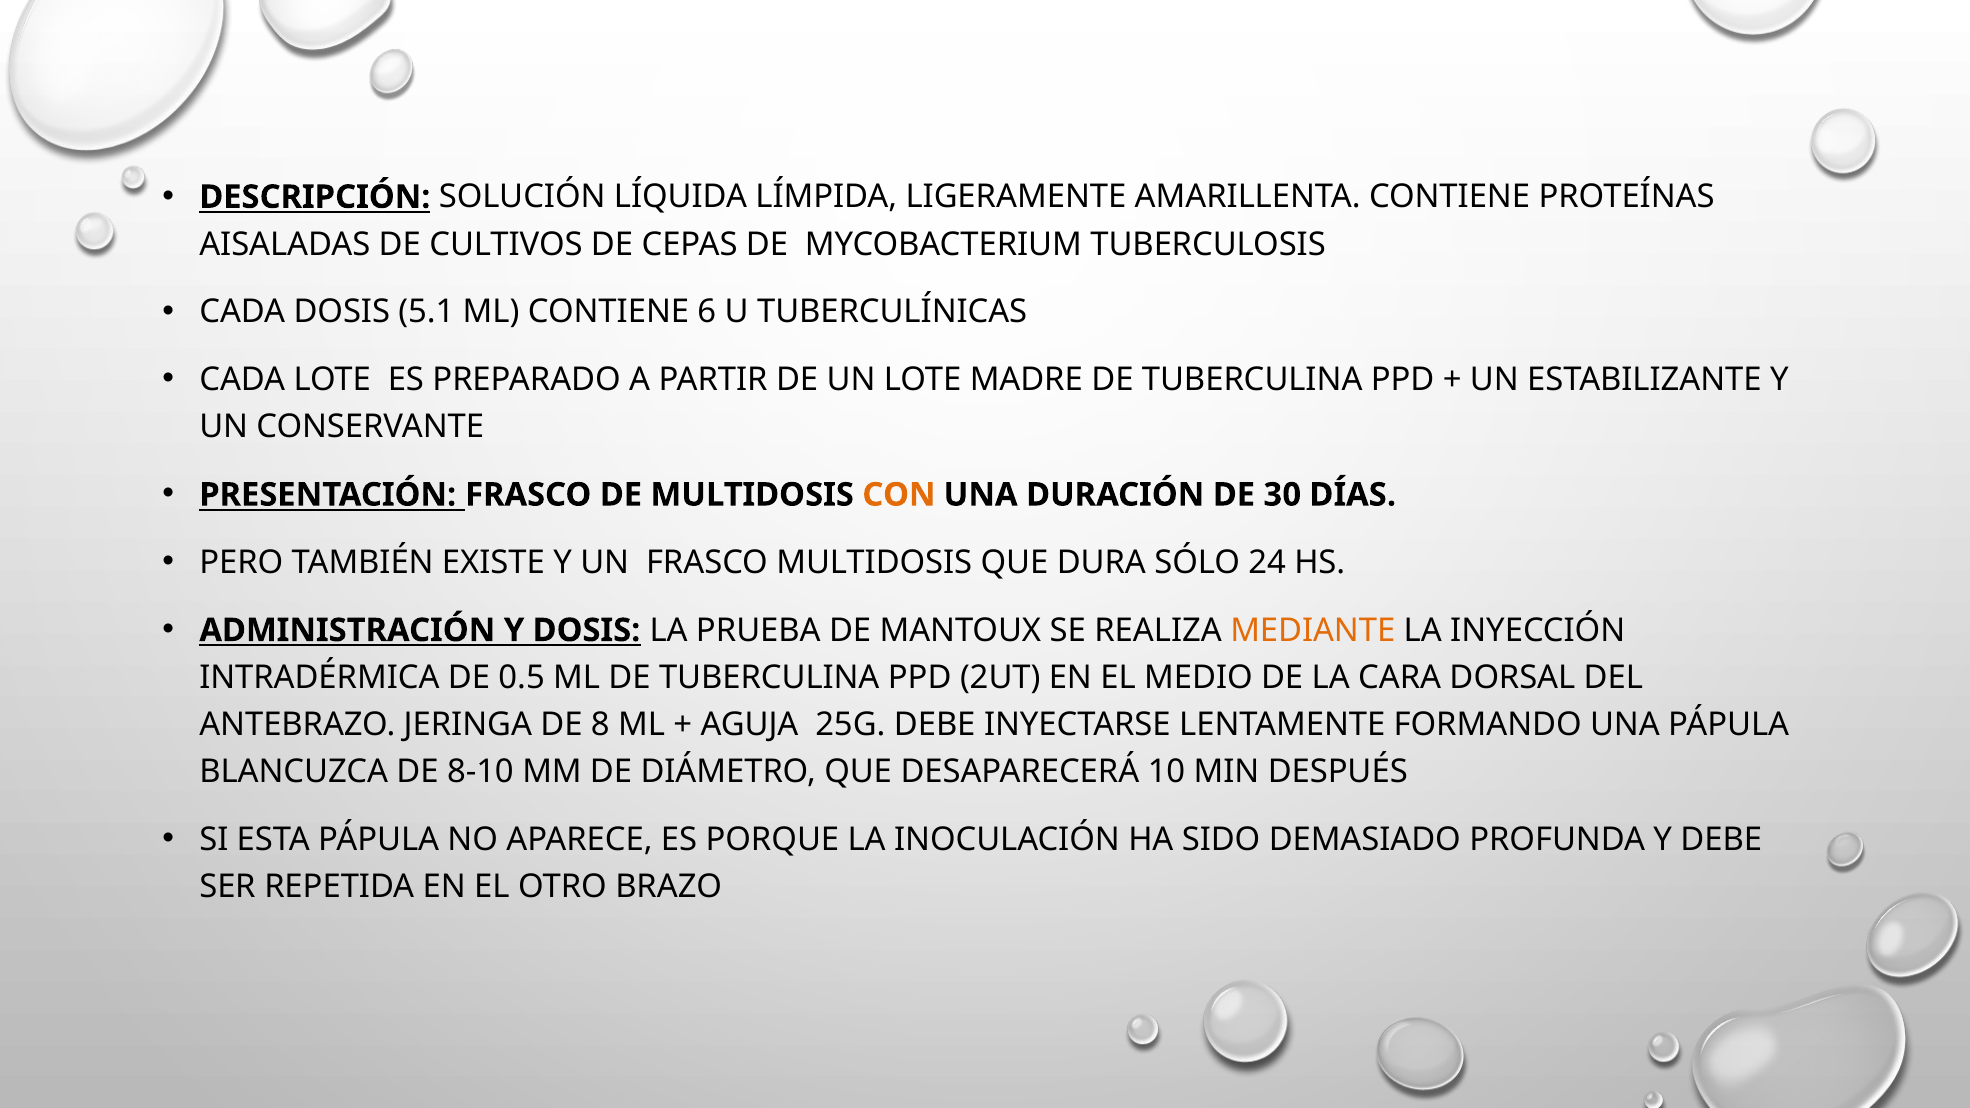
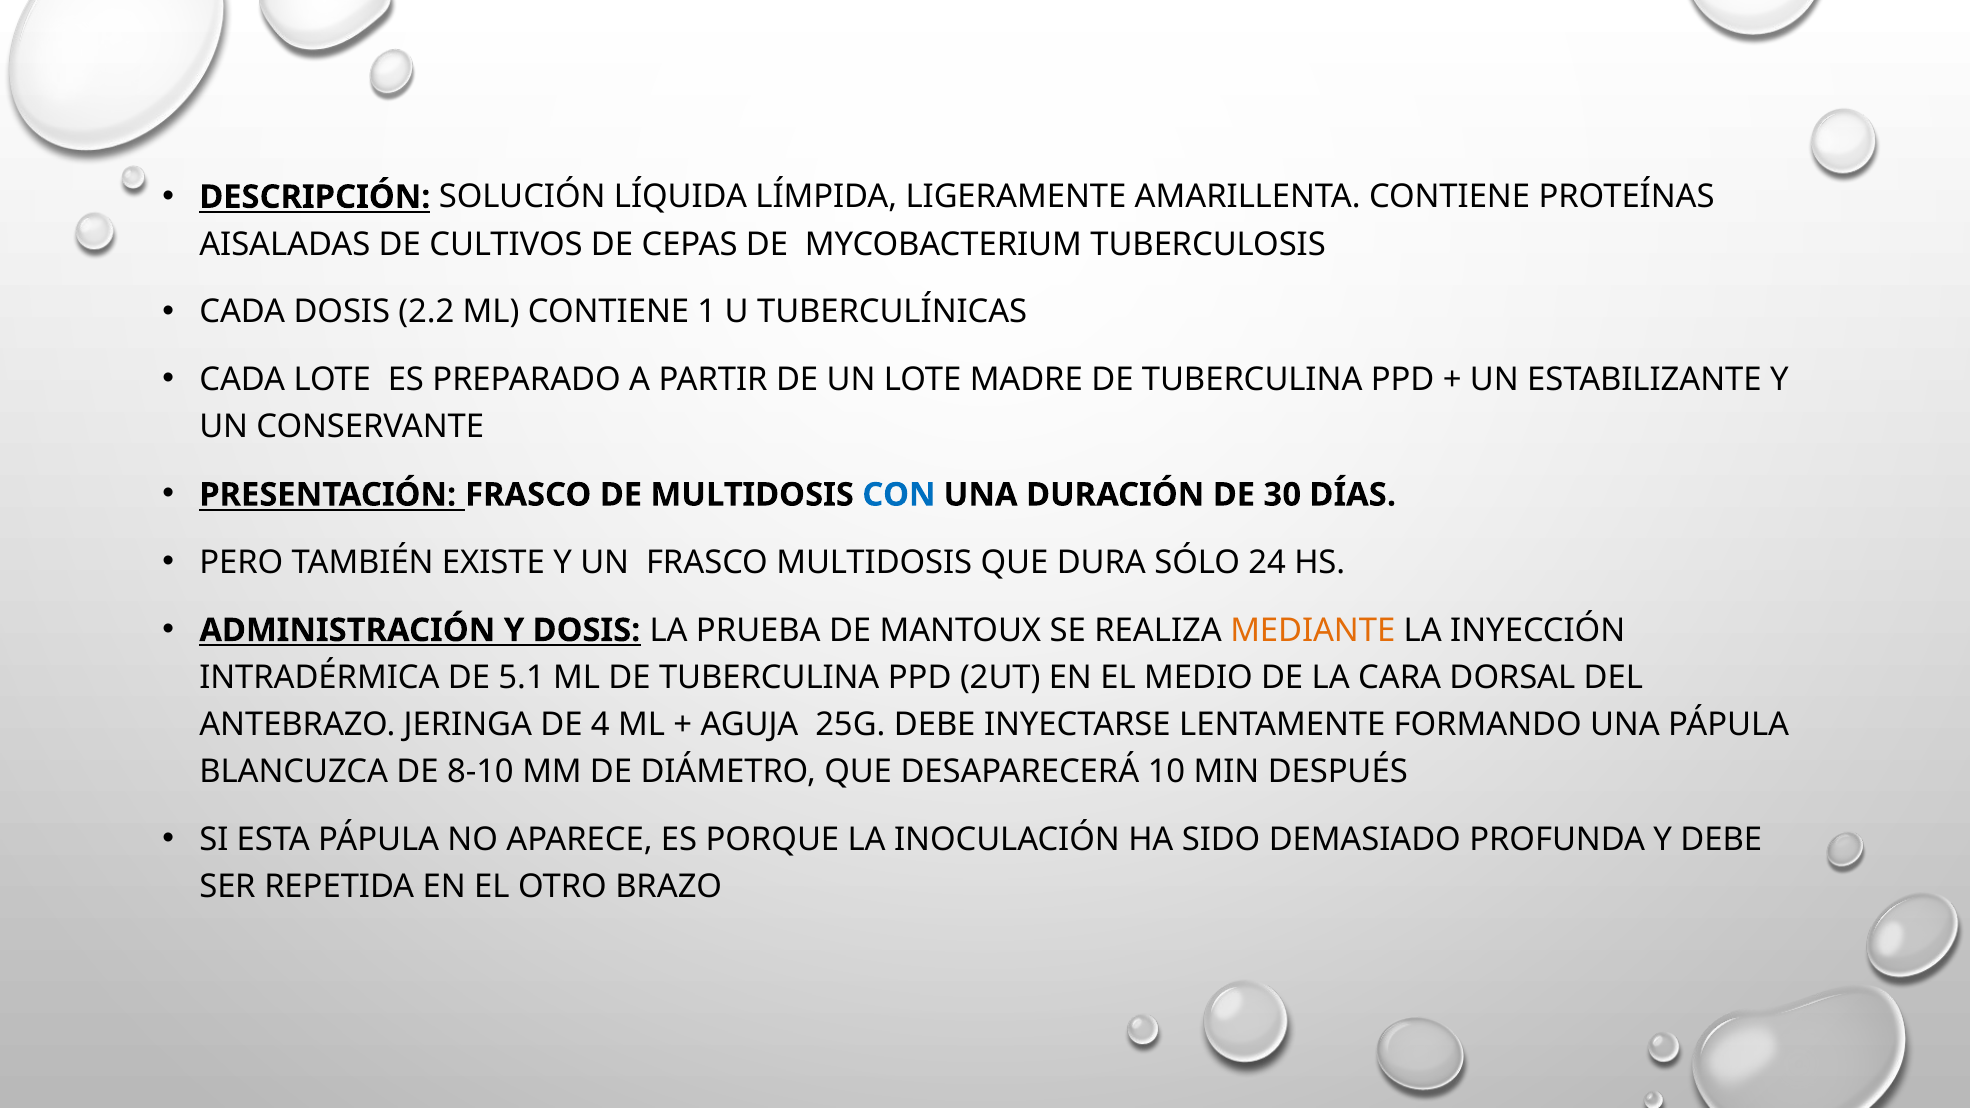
5.1: 5.1 -> 2.2
6: 6 -> 1
CON colour: orange -> blue
0.5: 0.5 -> 5.1
8: 8 -> 4
